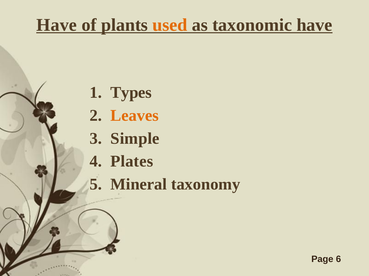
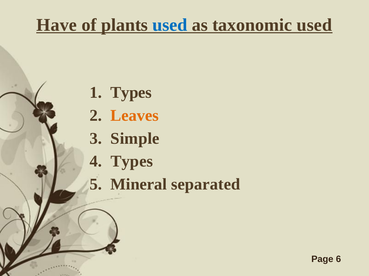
used at (170, 25) colour: orange -> blue
taxonomic have: have -> used
Plates at (132, 162): Plates -> Types
taxonomy: taxonomy -> separated
